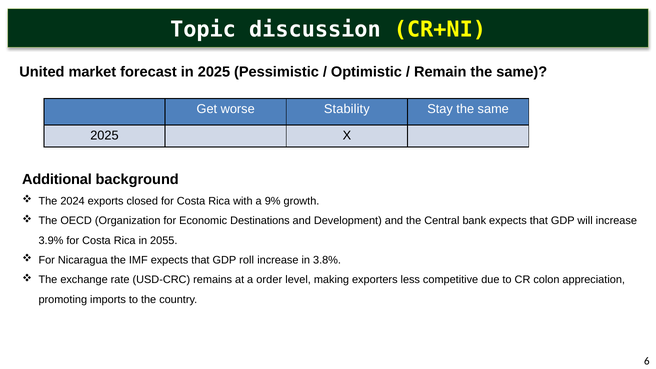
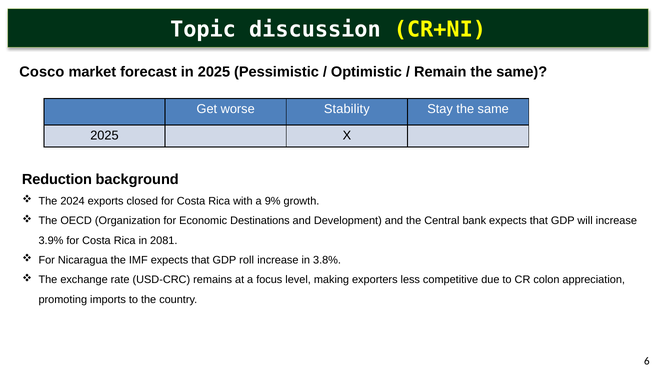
United: United -> Cosco
Additional: Additional -> Reduction
2055: 2055 -> 2081
order: order -> focus
